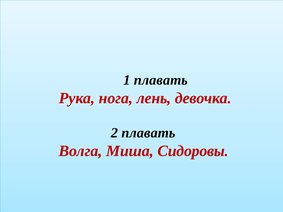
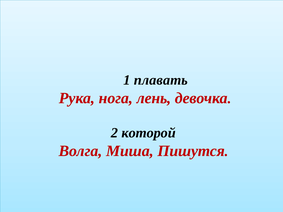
2 плавать: плавать -> которой
Сидоровы: Сидоровы -> Пишутся
